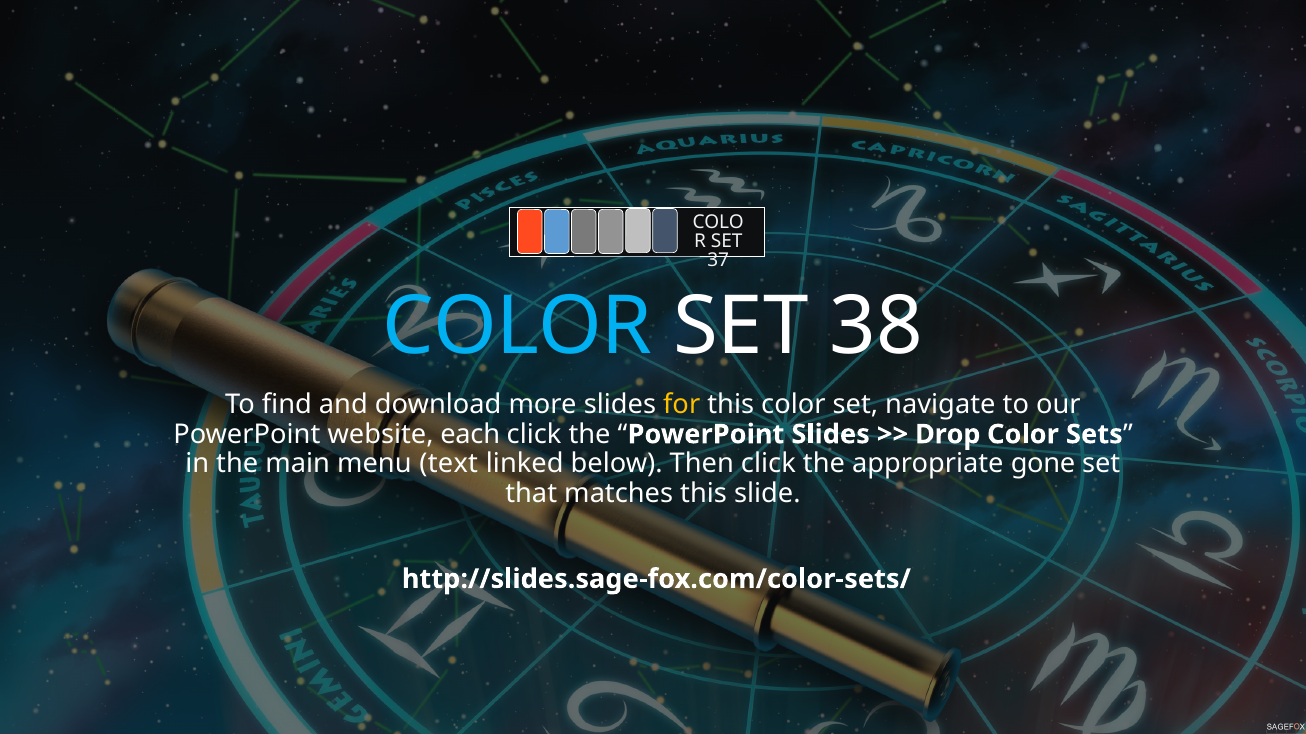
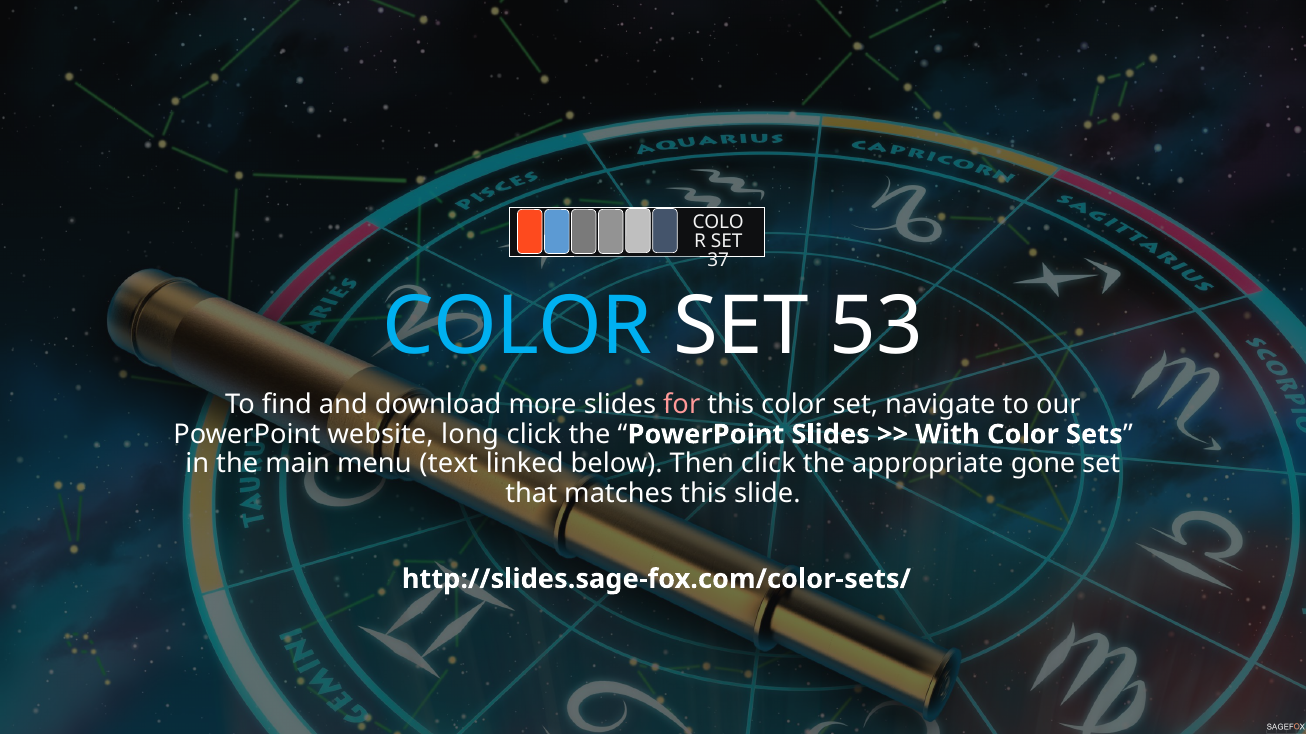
38: 38 -> 53
for colour: yellow -> pink
each: each -> long
Drop: Drop -> With
